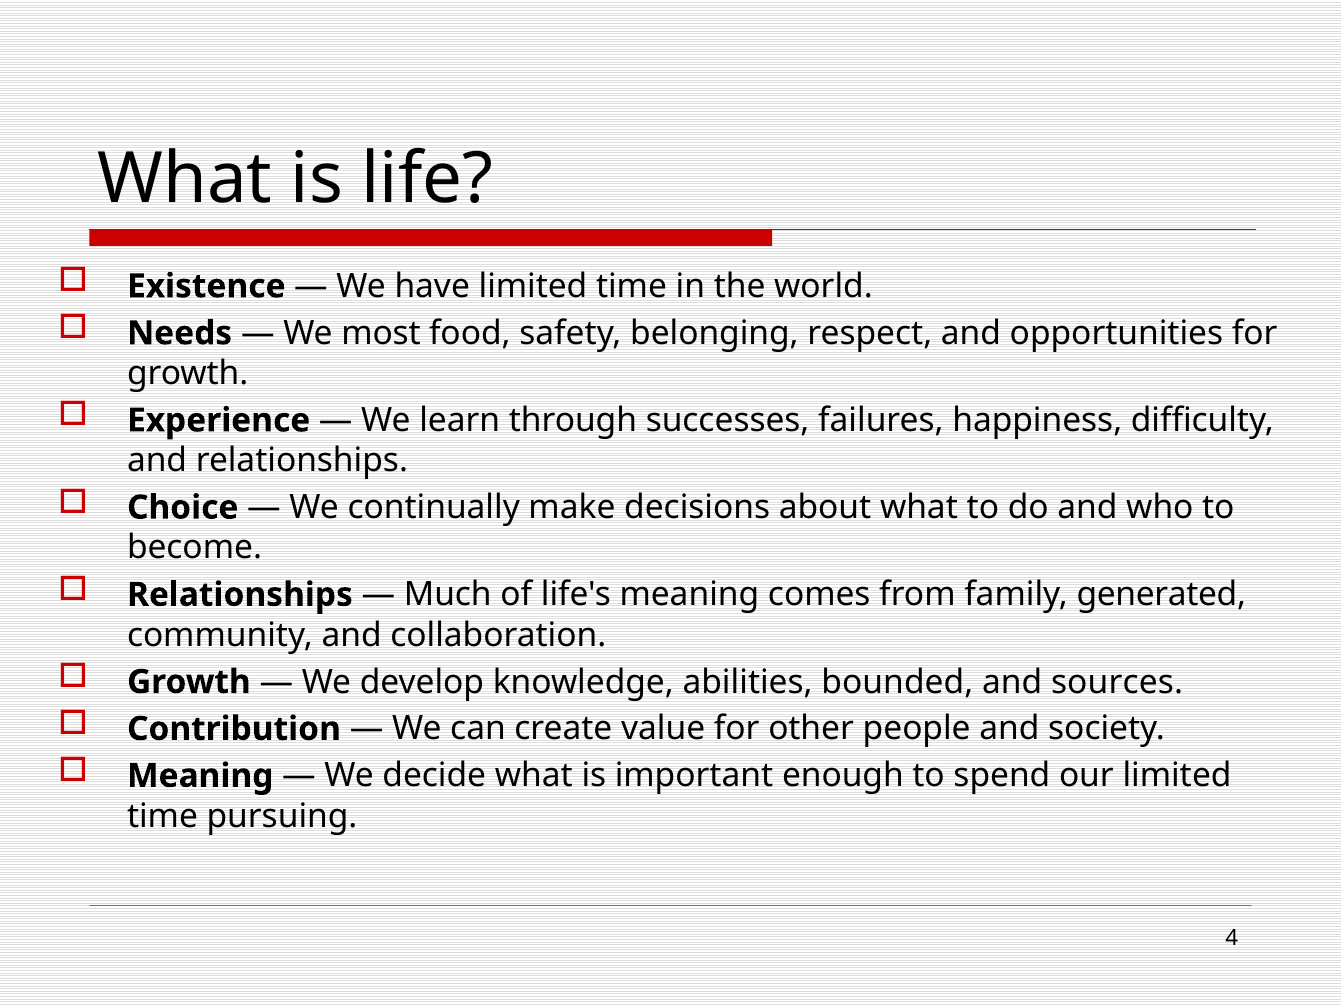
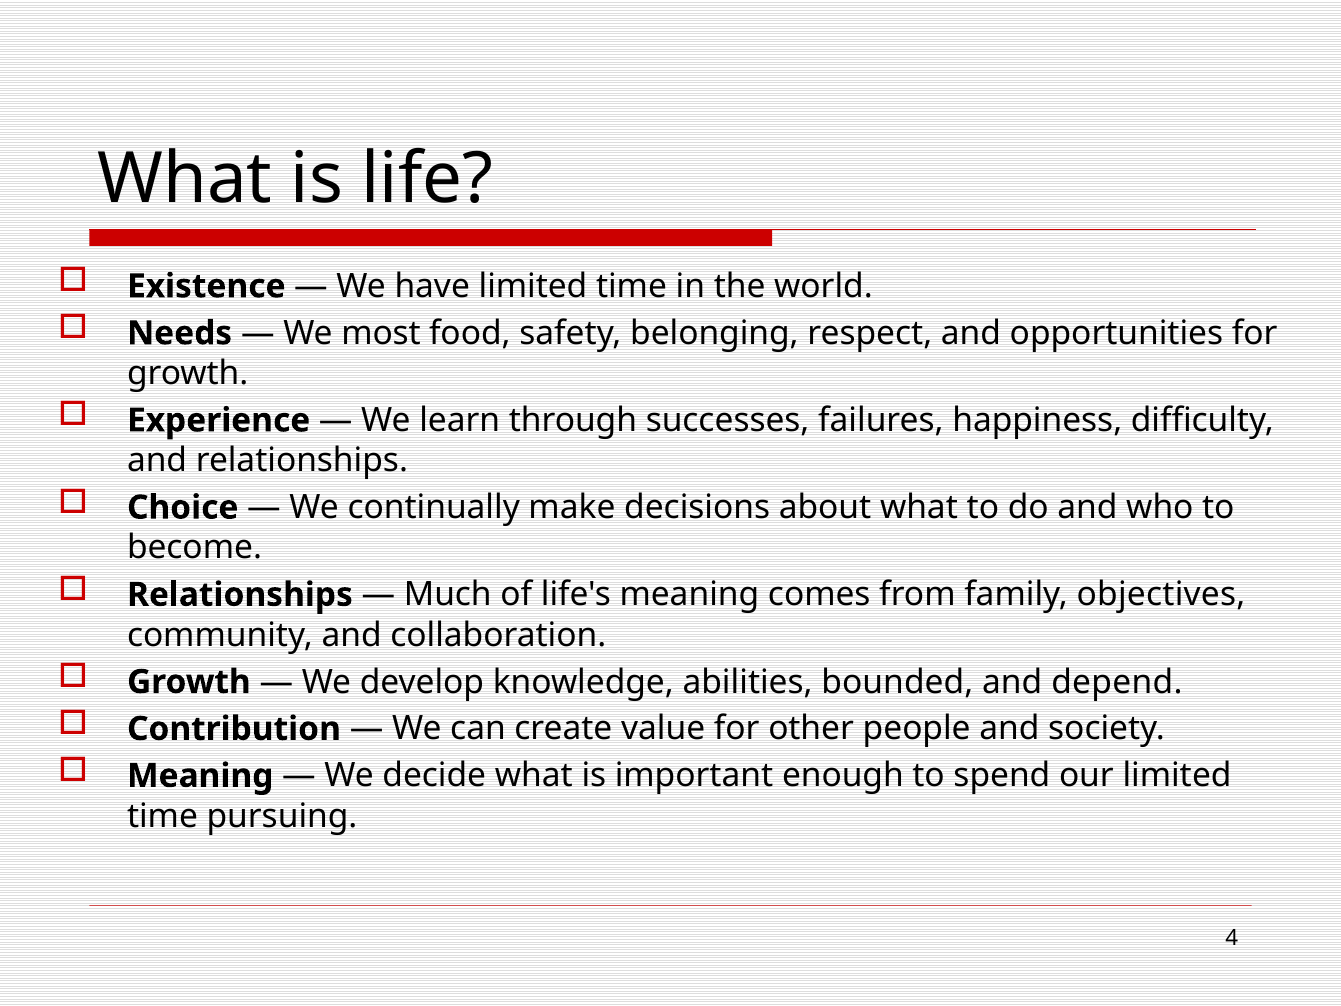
generated: generated -> objectives
sources: sources -> depend
